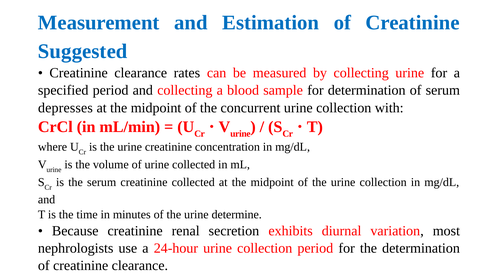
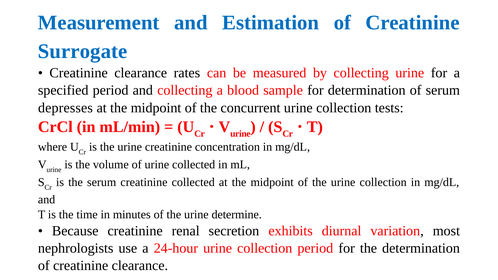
Suggested: Suggested -> Surrogate
with: with -> tests
